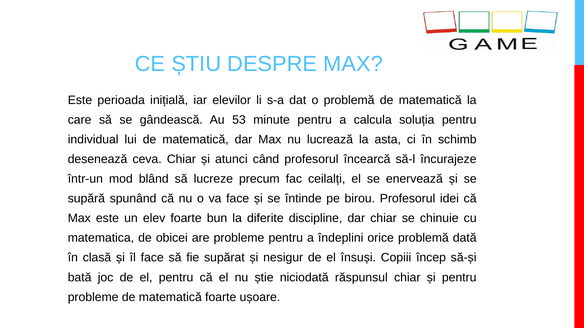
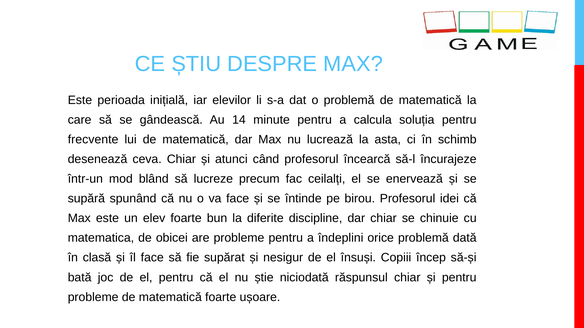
53: 53 -> 14
individual: individual -> frecvente
